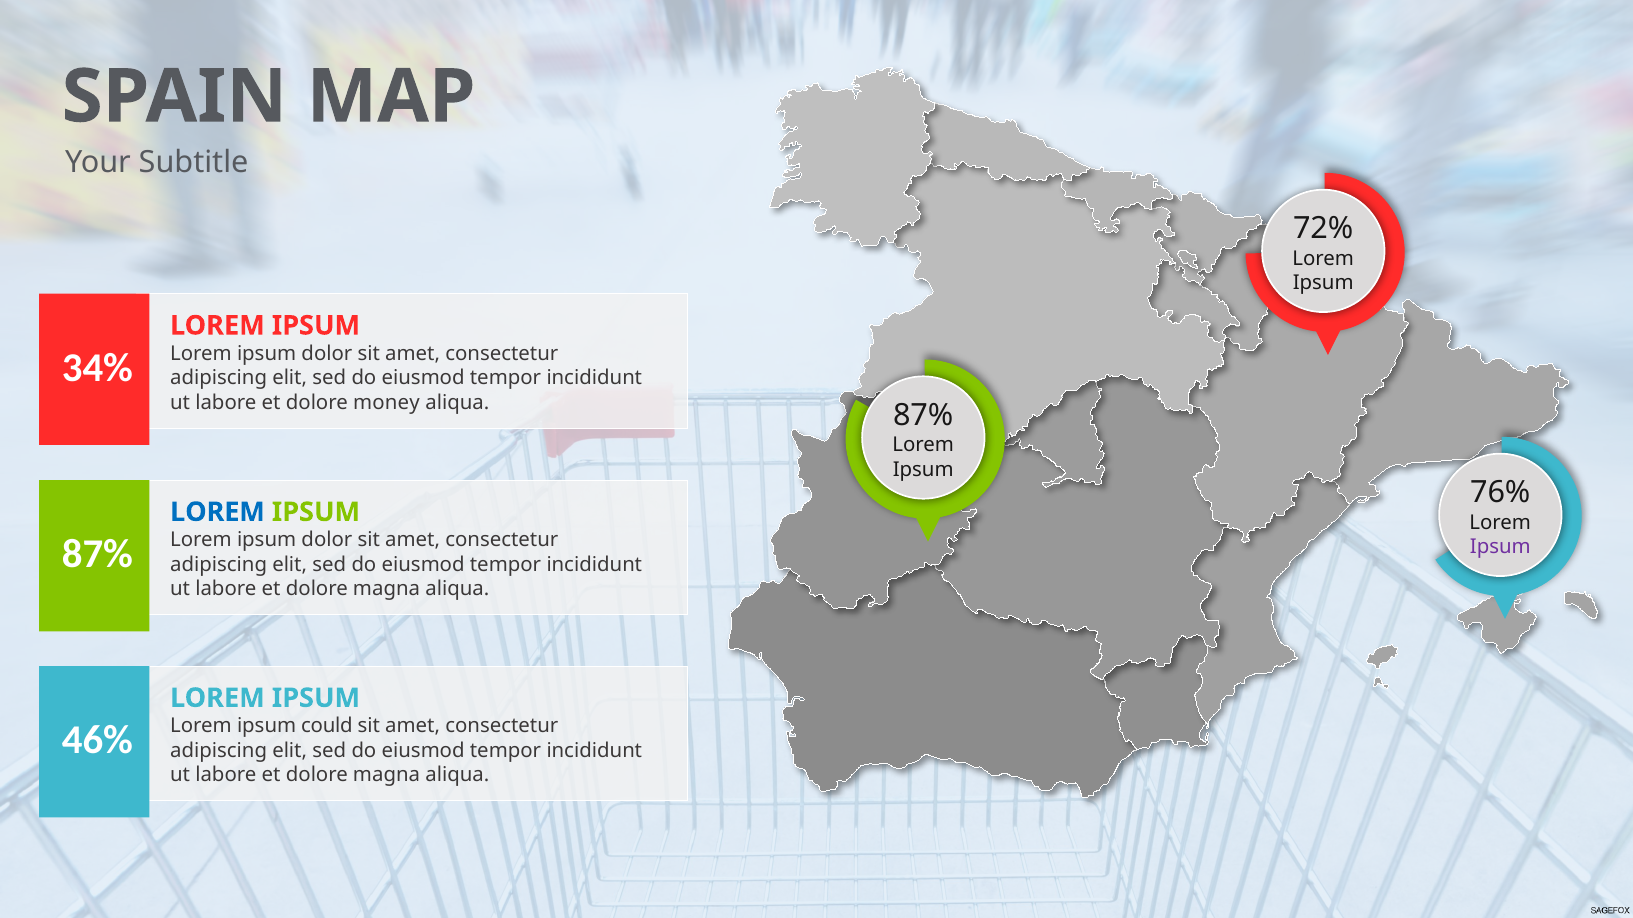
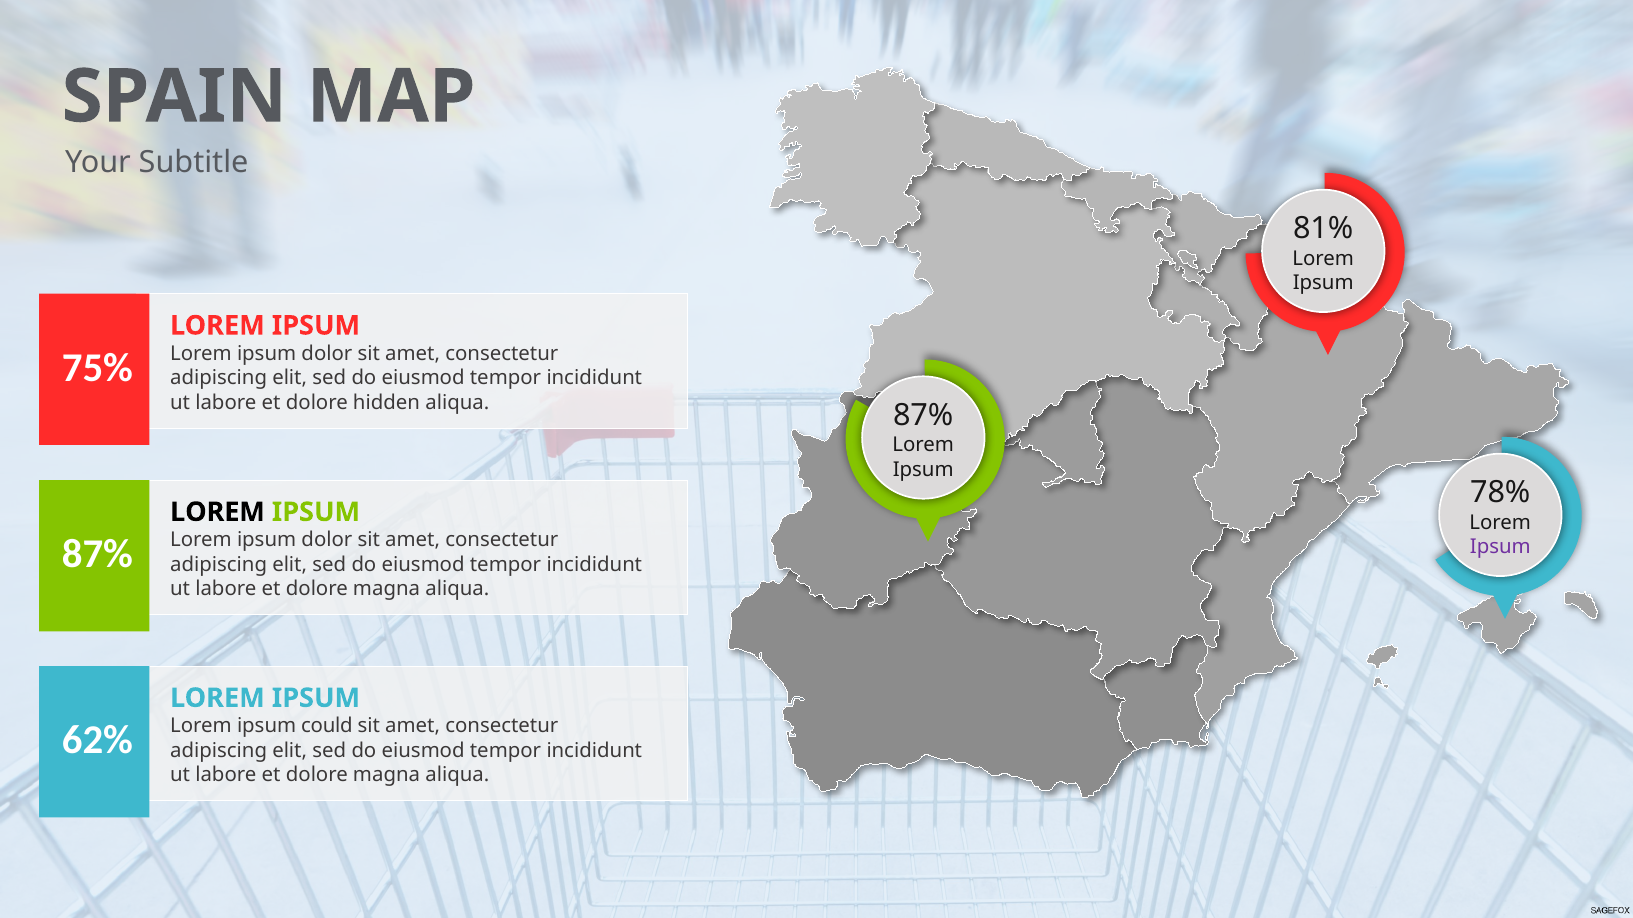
72%: 72% -> 81%
34%: 34% -> 75%
money: money -> hidden
76%: 76% -> 78%
LOREM at (218, 512) colour: blue -> black
46%: 46% -> 62%
